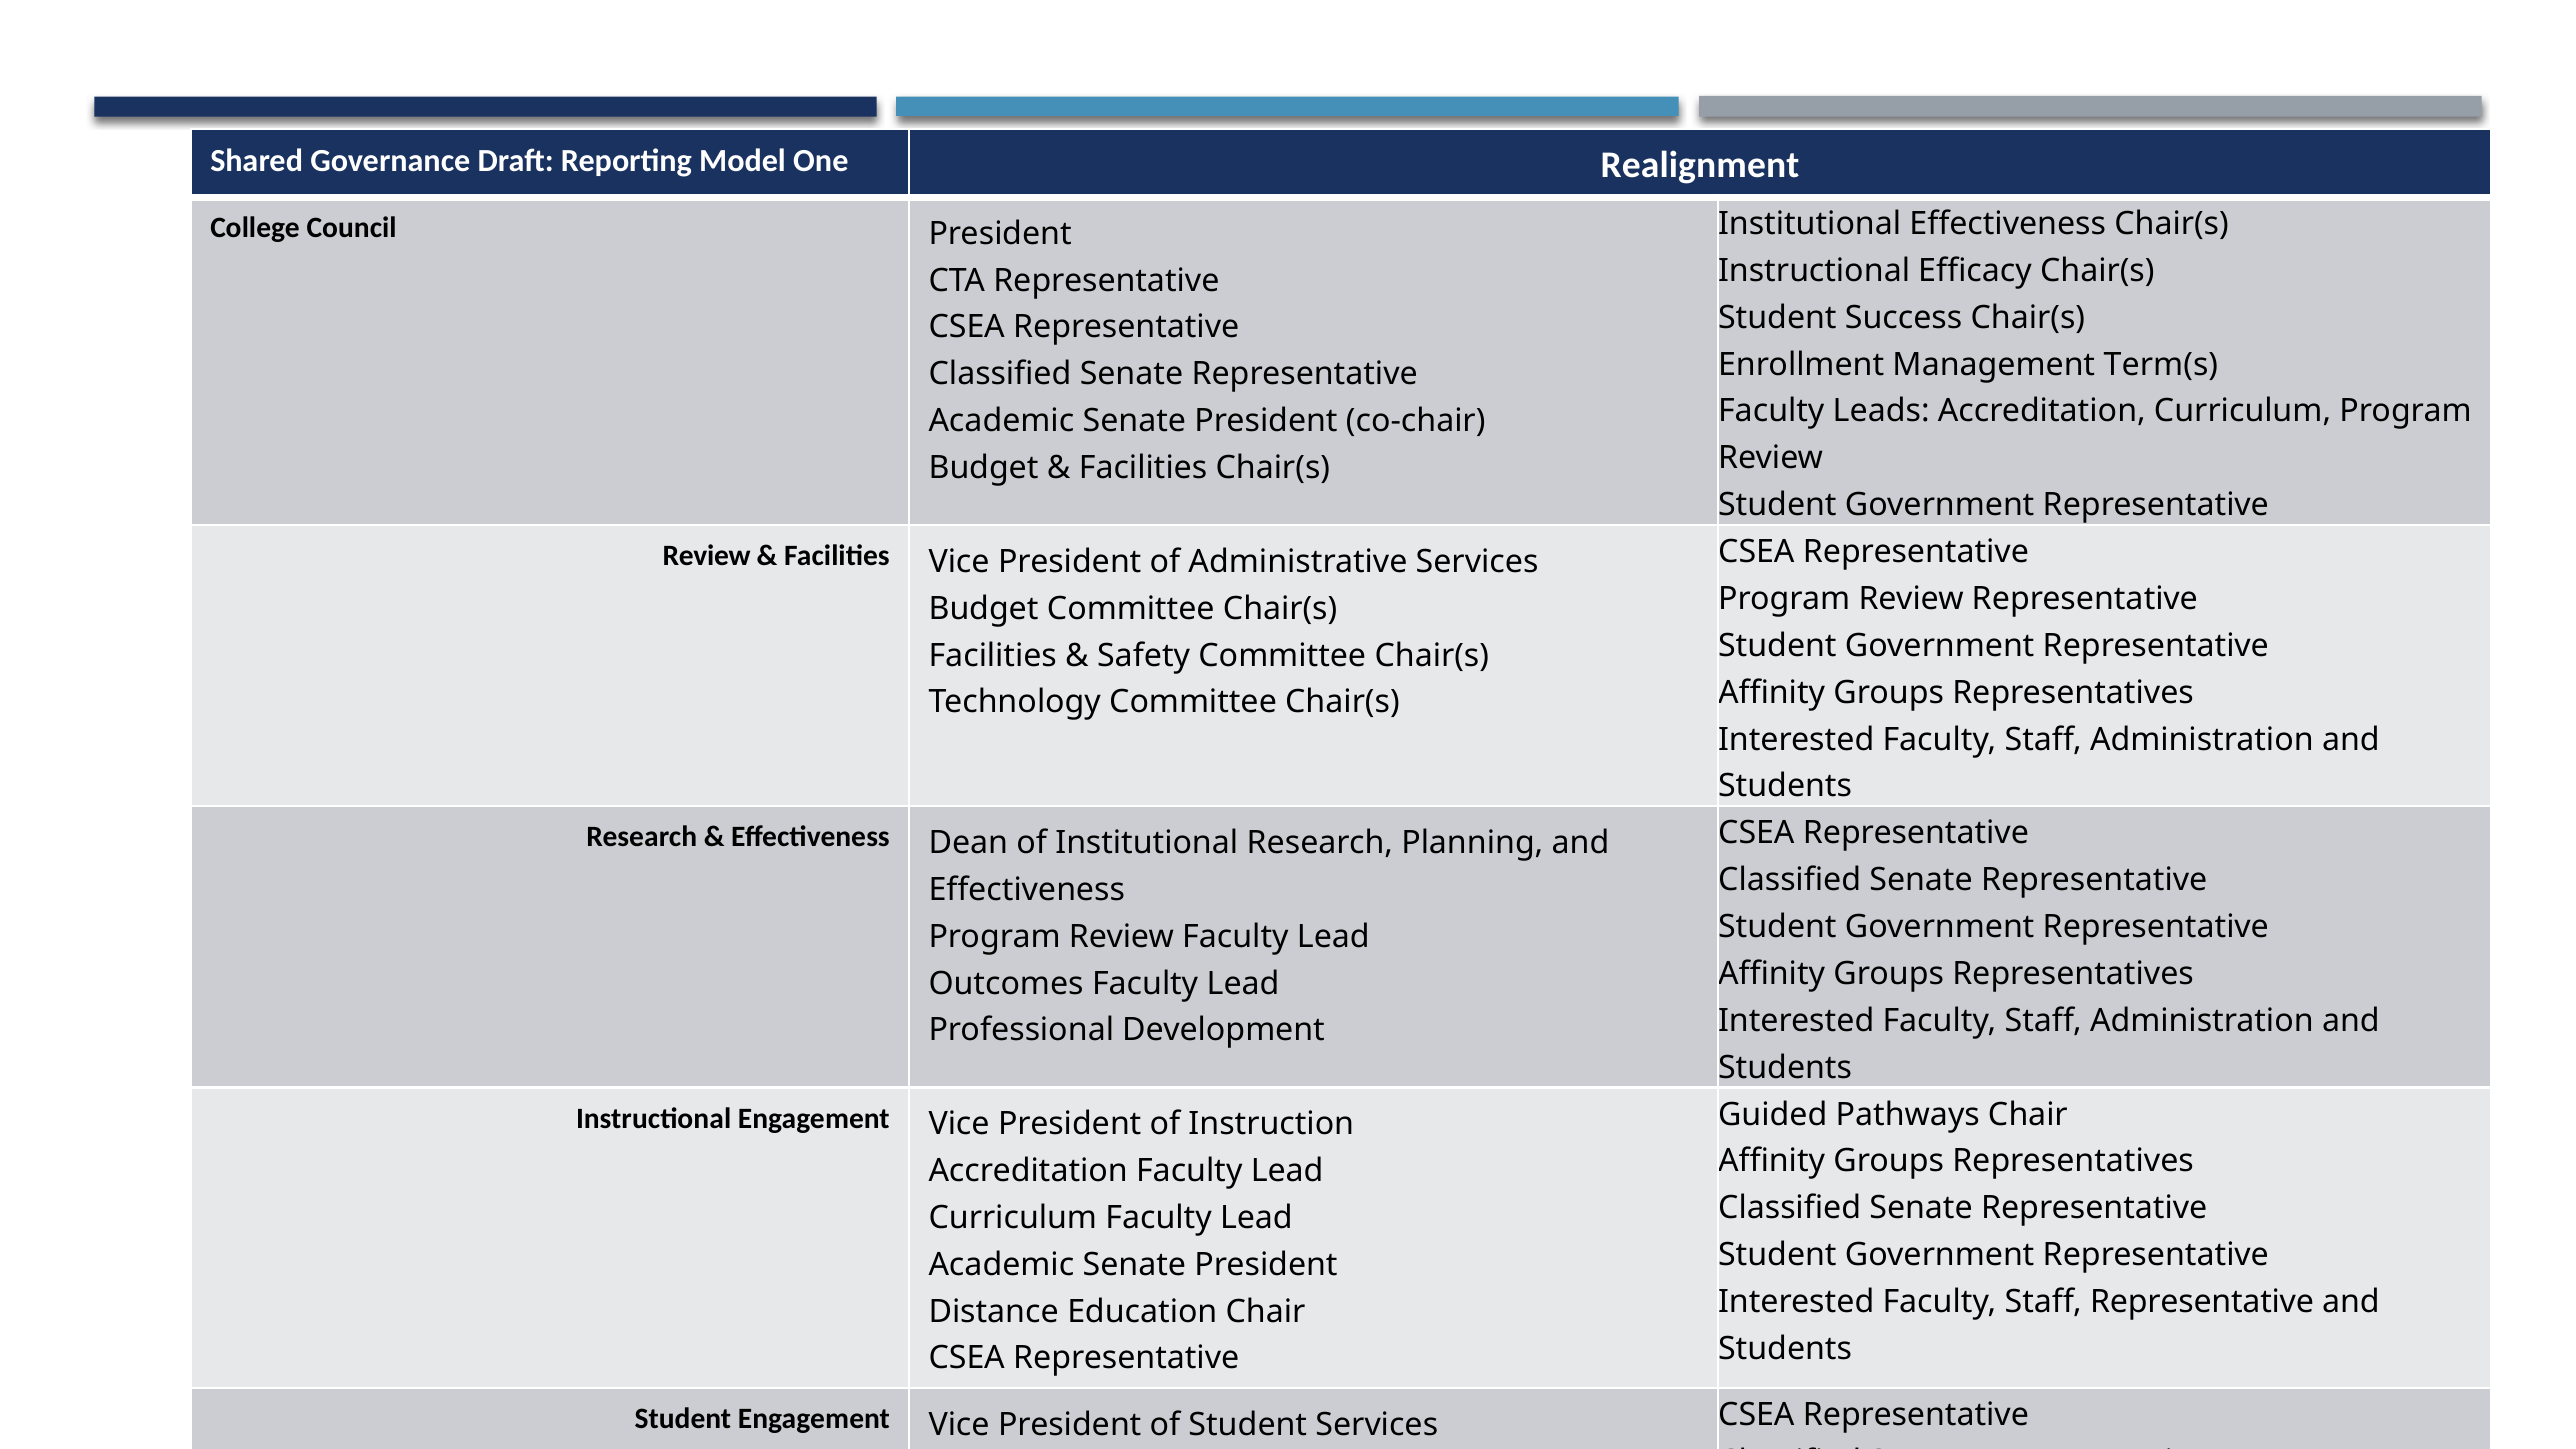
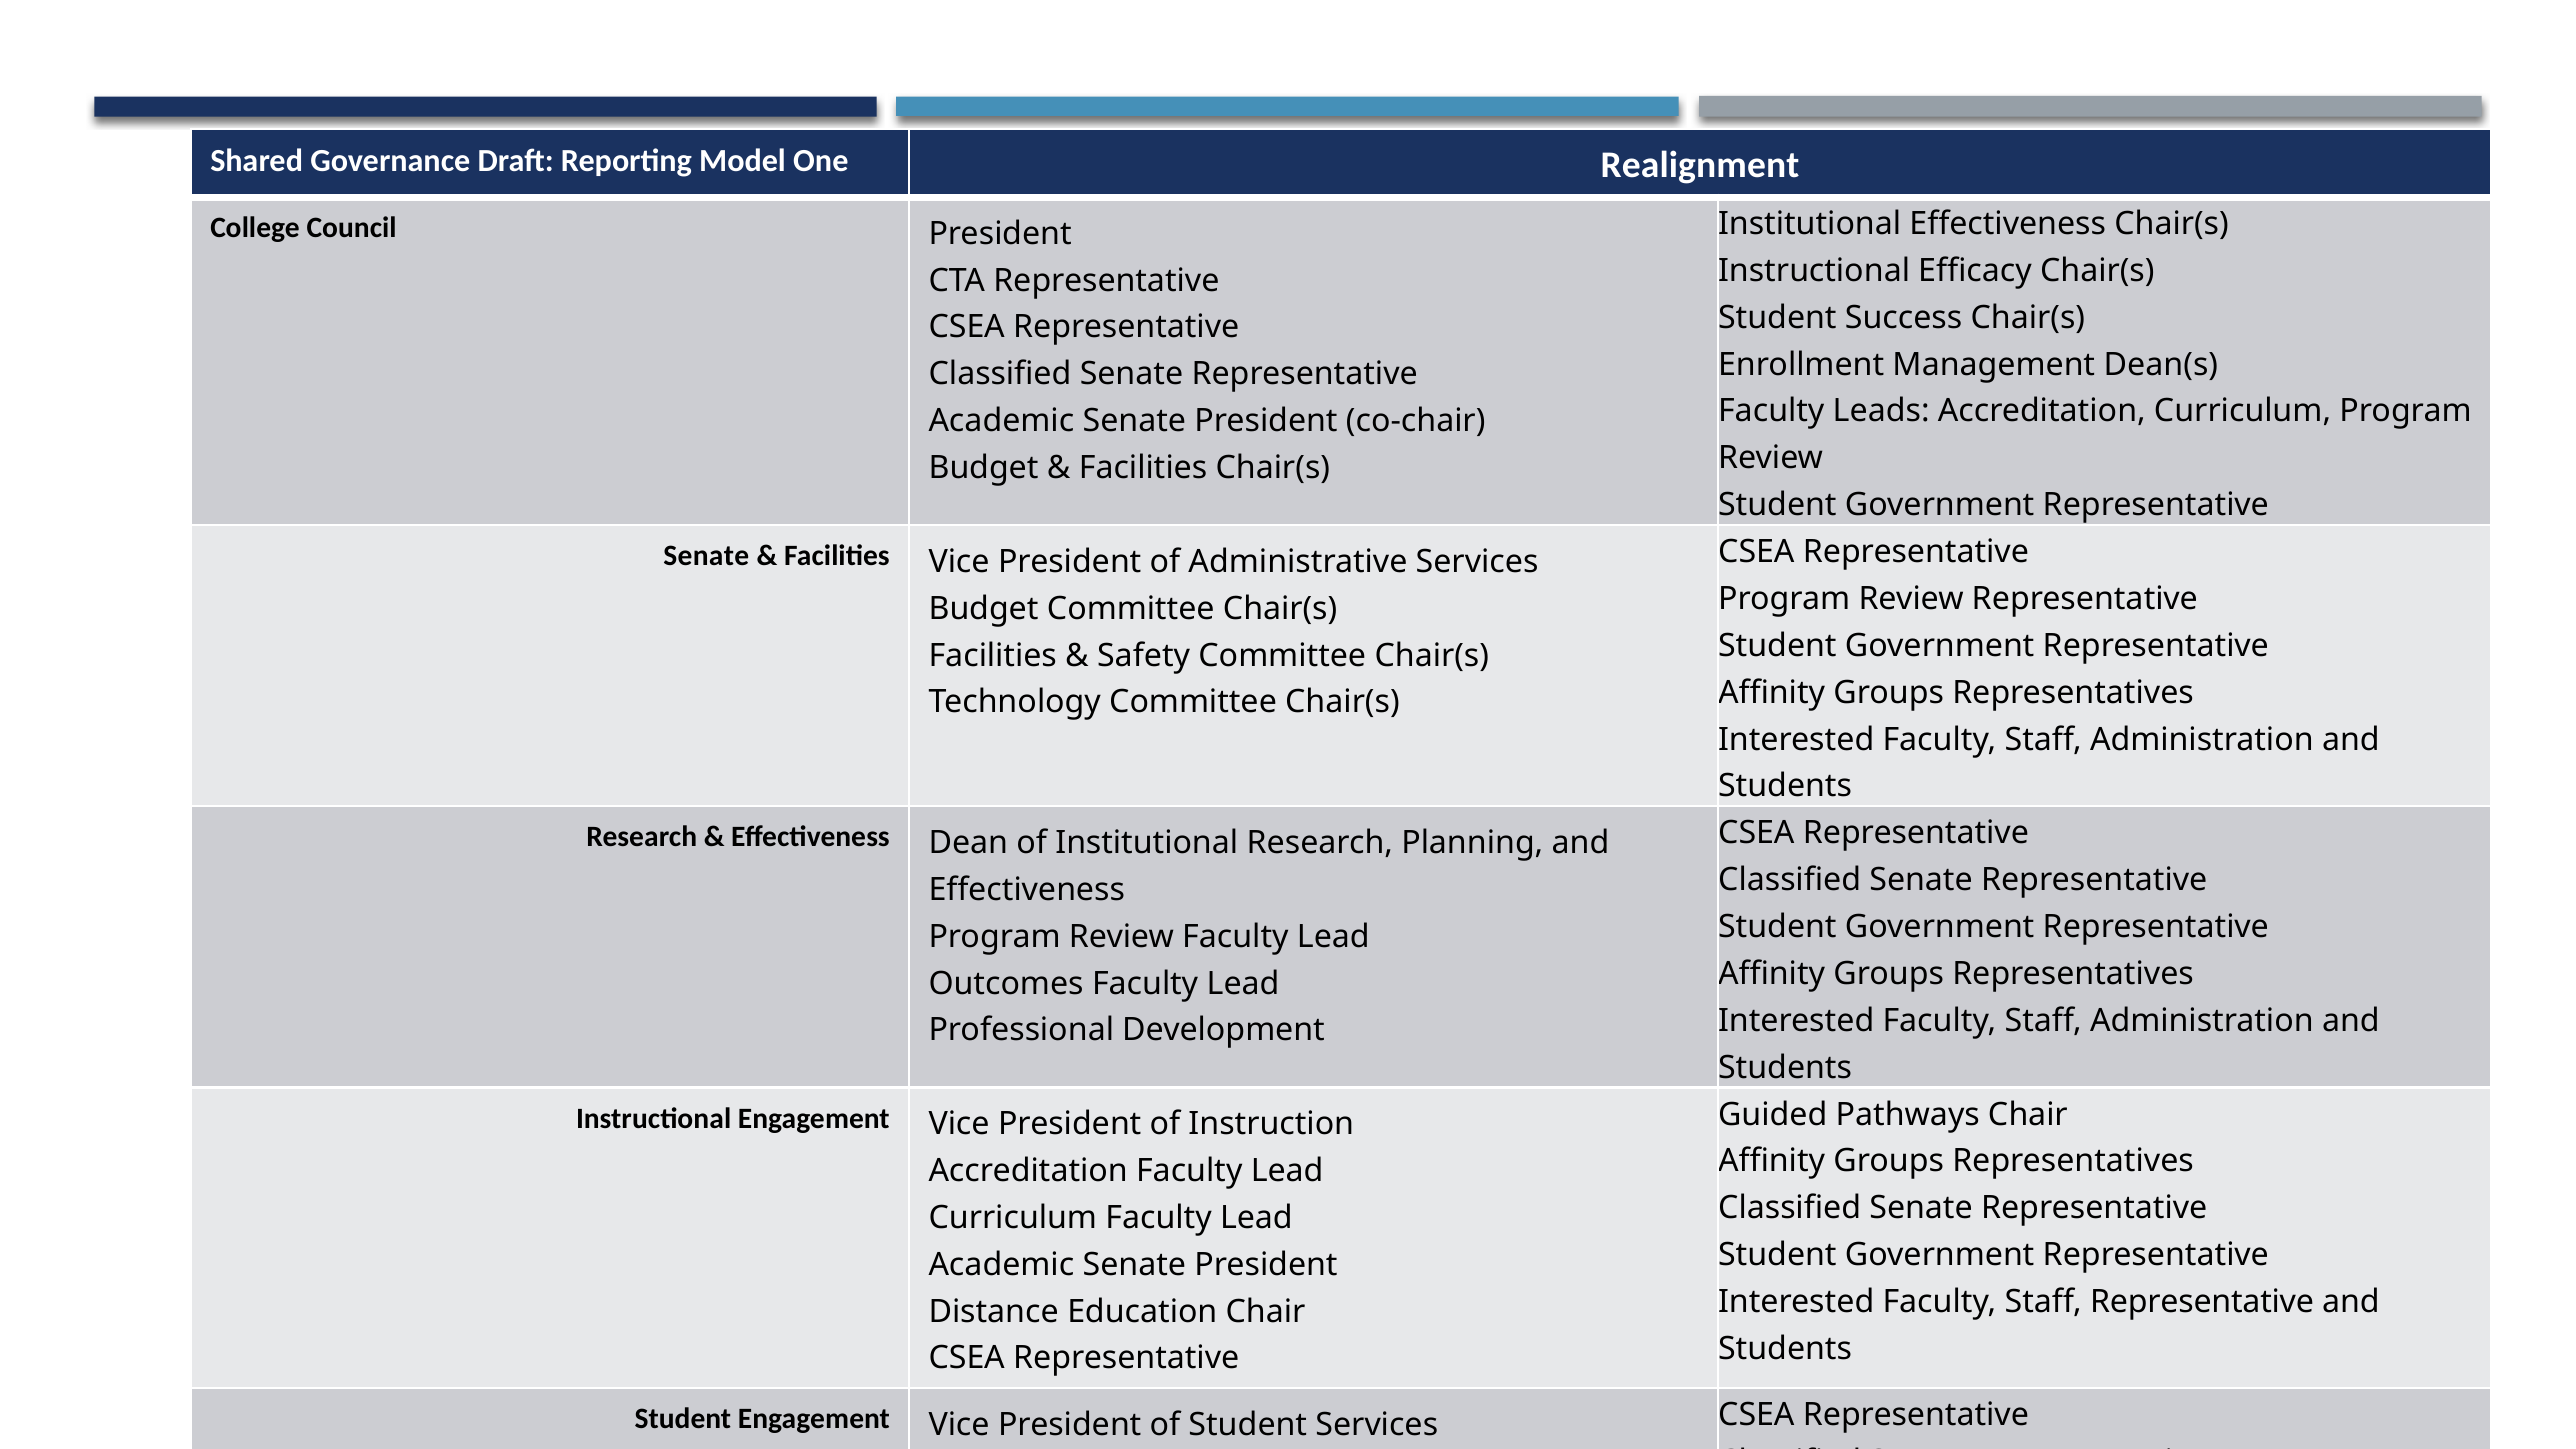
Term(s: Term(s -> Dean(s
Review at (707, 556): Review -> Senate
